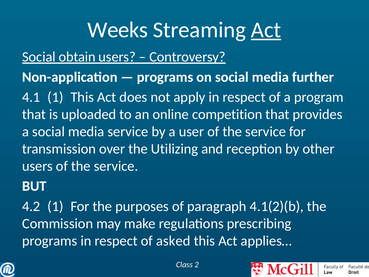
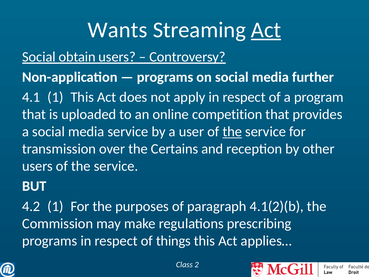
Weeks: Weeks -> Wants
the at (232, 132) underline: none -> present
Utilizing: Utilizing -> Certains
asked: asked -> things
